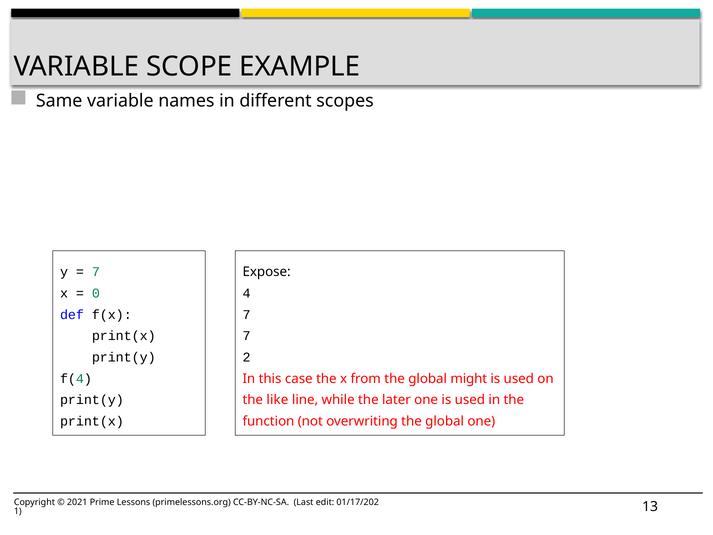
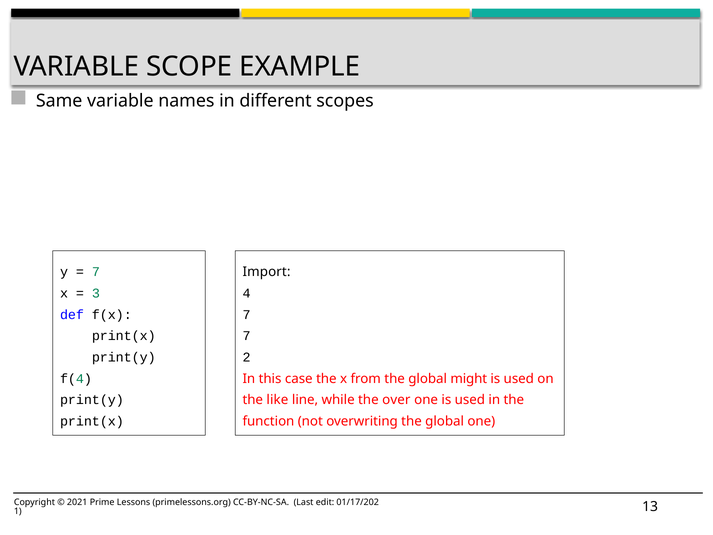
Expose: Expose -> Import
0: 0 -> 3
later: later -> over
